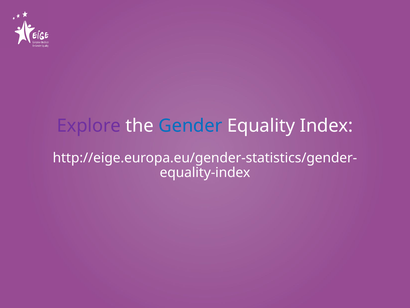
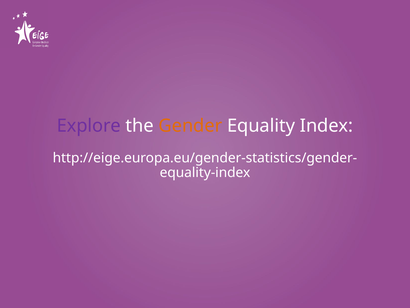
Gender colour: blue -> orange
